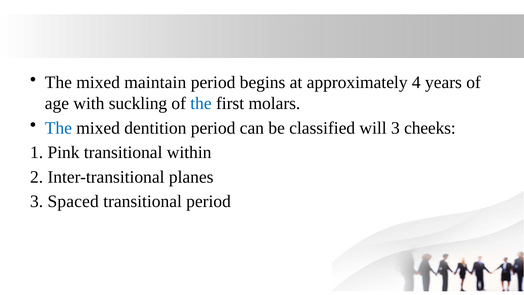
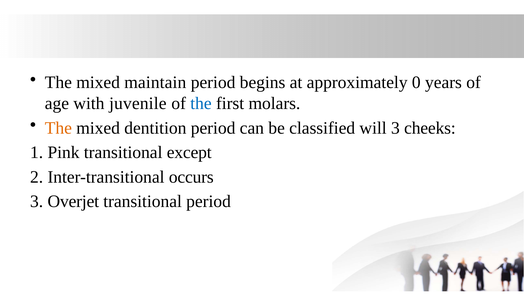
4: 4 -> 0
suckling: suckling -> juvenile
The at (58, 128) colour: blue -> orange
within: within -> except
planes: planes -> occurs
Spaced: Spaced -> Overjet
